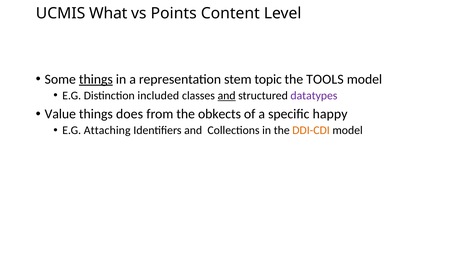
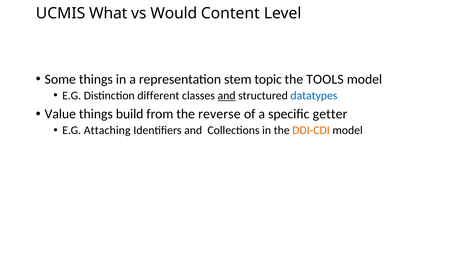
Points: Points -> Would
things at (96, 79) underline: present -> none
included: included -> different
datatypes colour: purple -> blue
does: does -> build
obkects: obkects -> reverse
happy: happy -> getter
